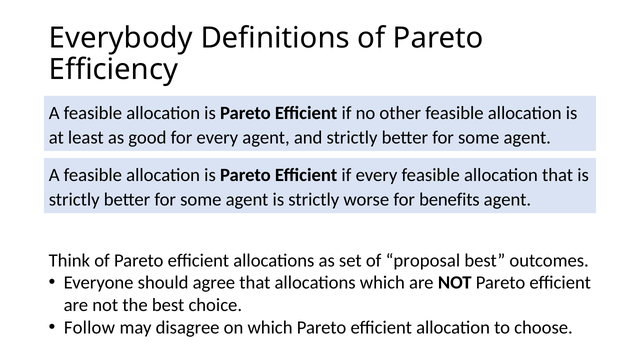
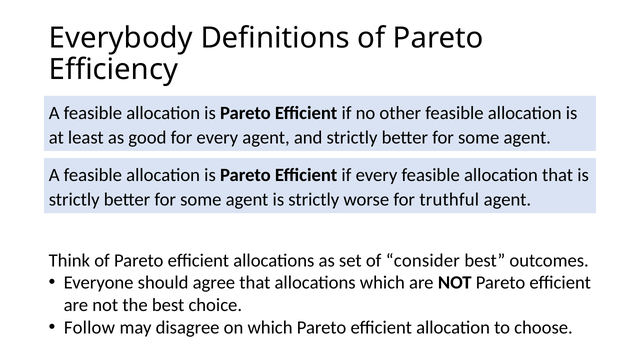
benefits: benefits -> truthful
proposal: proposal -> consider
